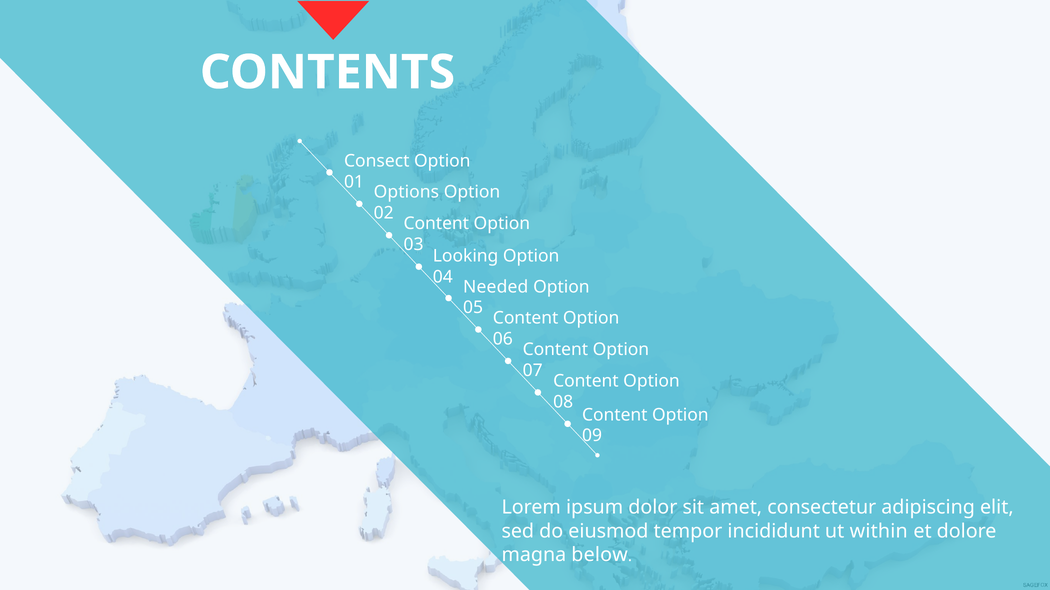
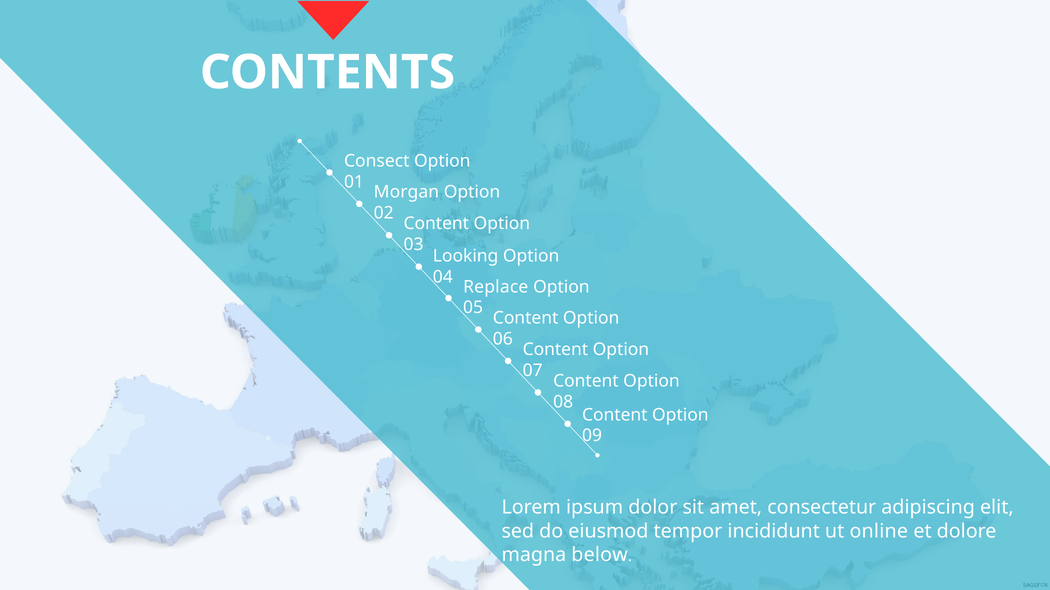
Options: Options -> Morgan
Needed: Needed -> Replace
within: within -> online
